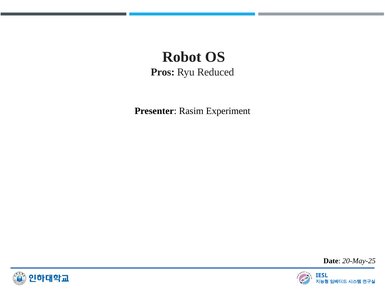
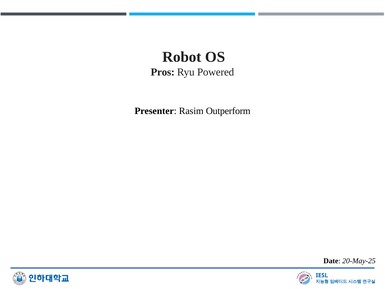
Reduced: Reduced -> Powered
Experiment: Experiment -> Outperform
